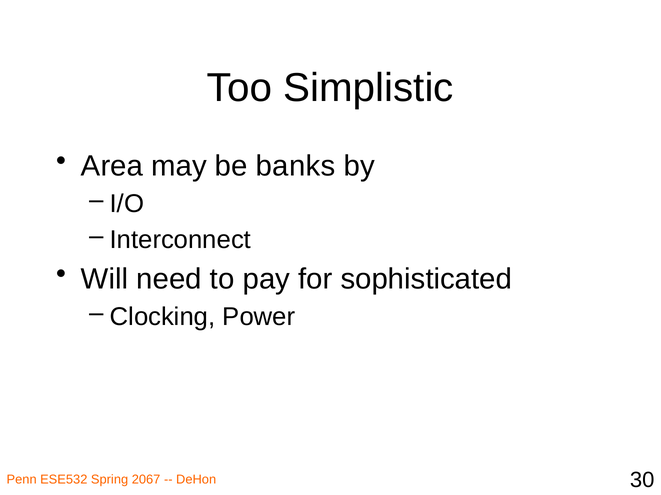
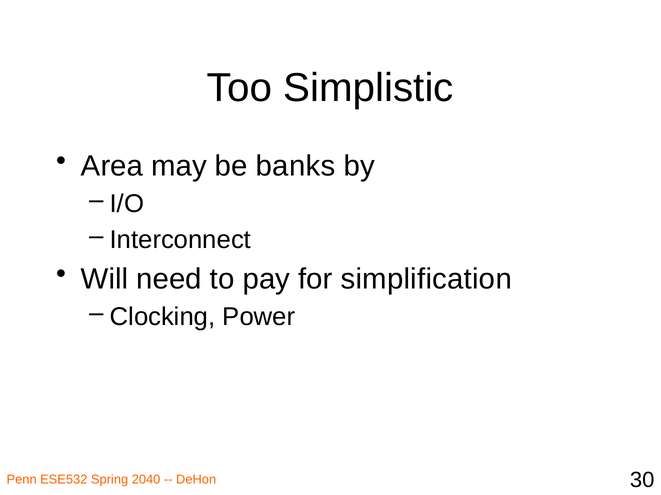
sophisticated: sophisticated -> simplification
2067: 2067 -> 2040
